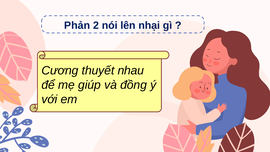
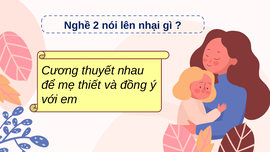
Phản: Phản -> Nghề
giúp: giúp -> thiết
